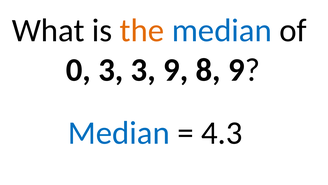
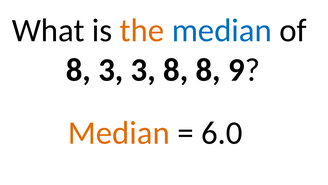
0 at (78, 70): 0 -> 8
3 9: 9 -> 8
Median at (119, 133) colour: blue -> orange
4.3: 4.3 -> 6.0
